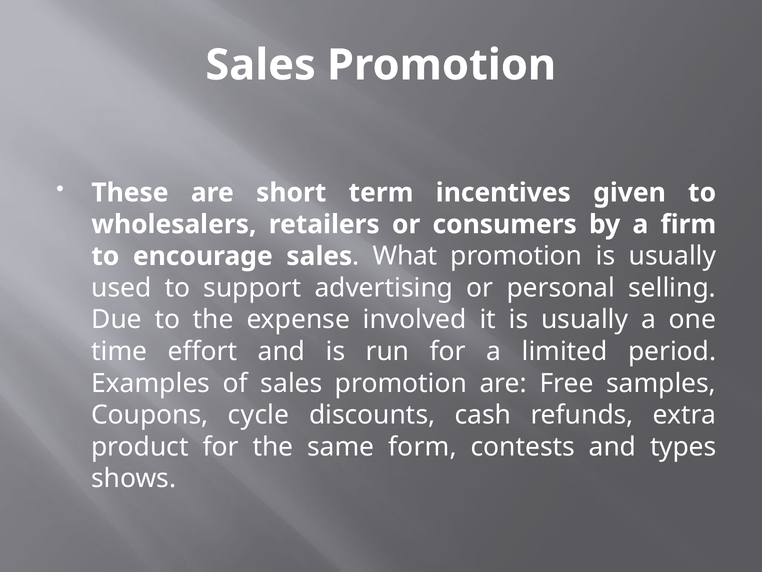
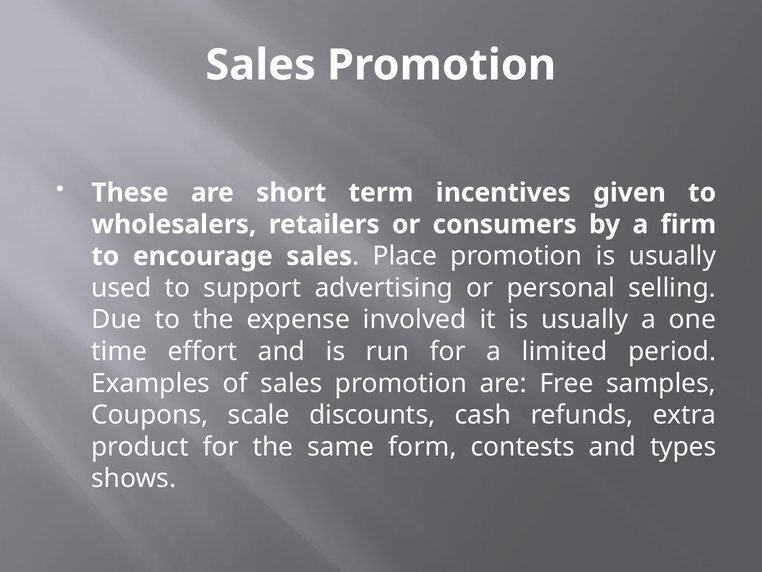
What: What -> Place
cycle: cycle -> scale
